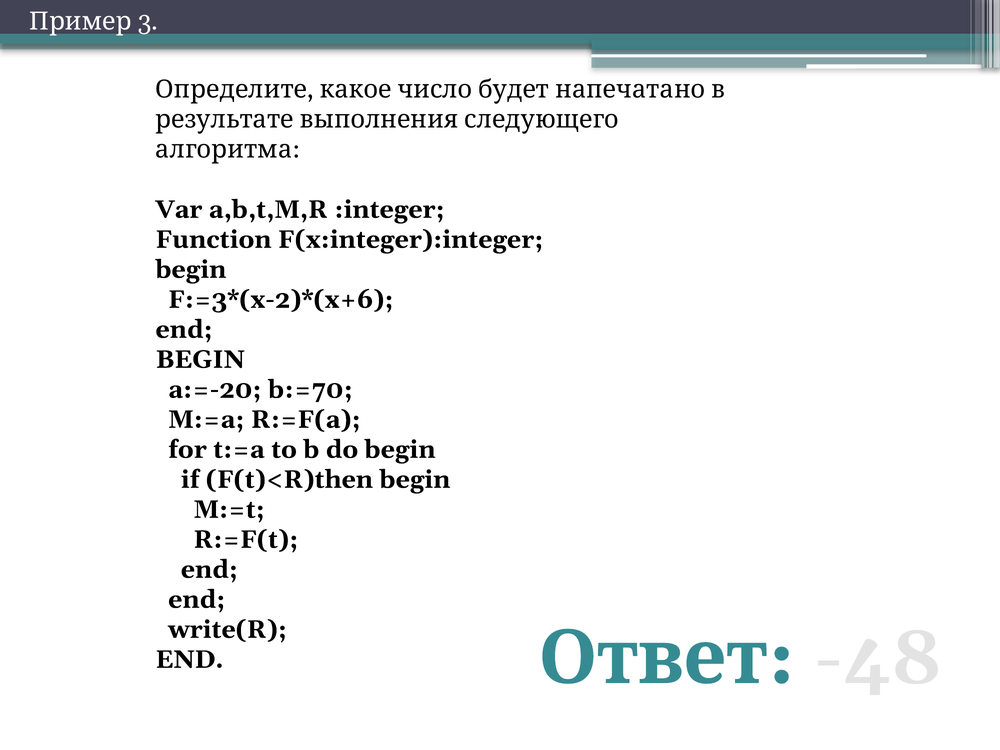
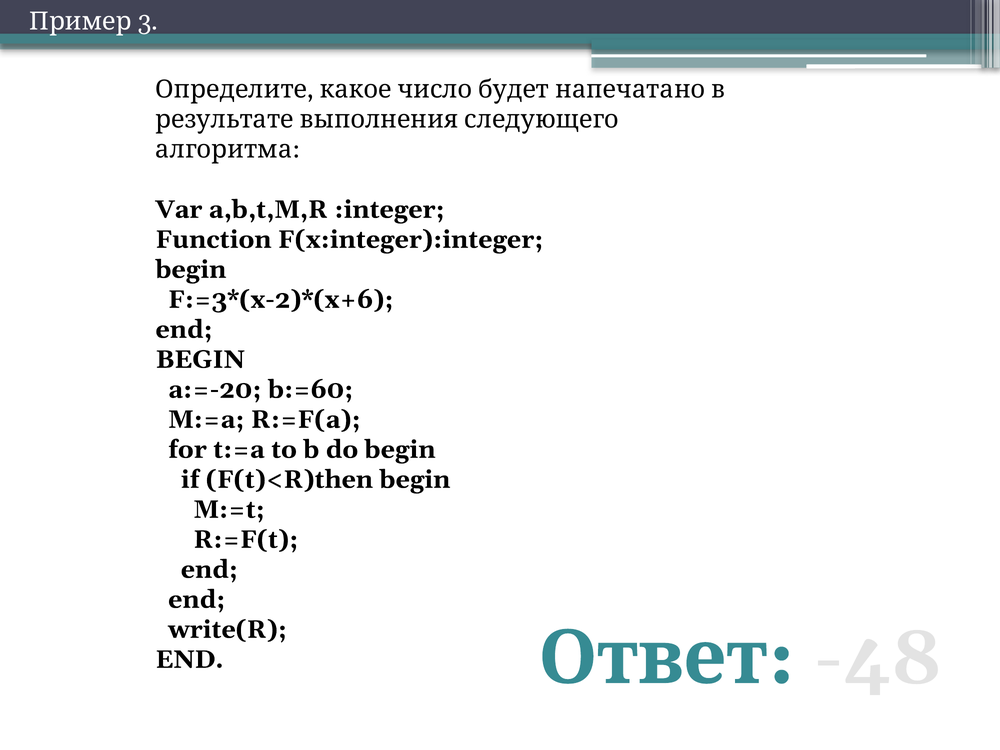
b:=70: b:=70 -> b:=60
